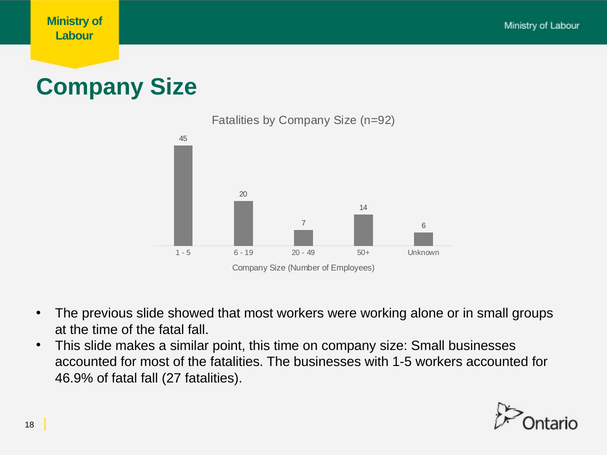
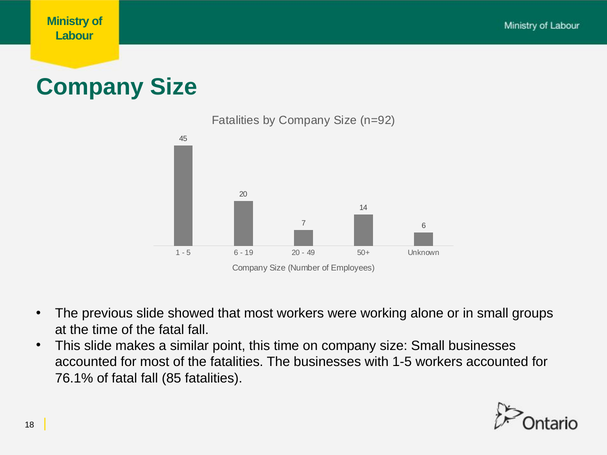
46.9%: 46.9% -> 76.1%
27: 27 -> 85
